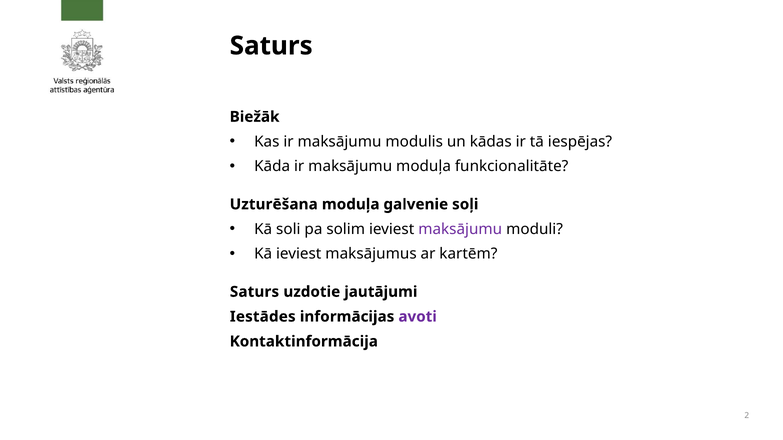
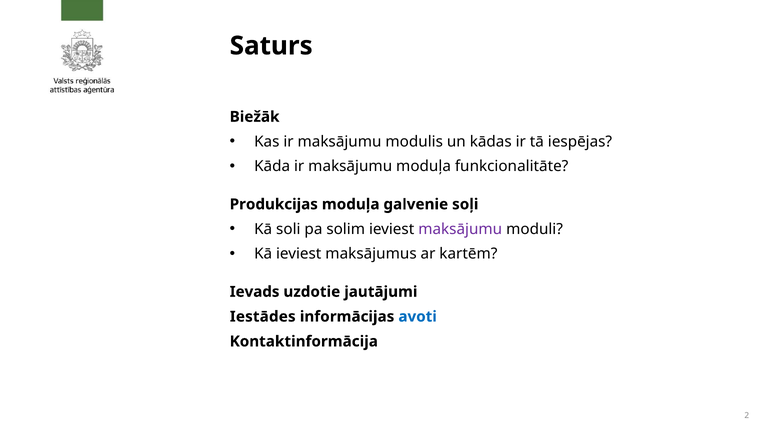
Uzturēšana: Uzturēšana -> Produkcijas
Saturs at (254, 292): Saturs -> Ievads
avoti colour: purple -> blue
